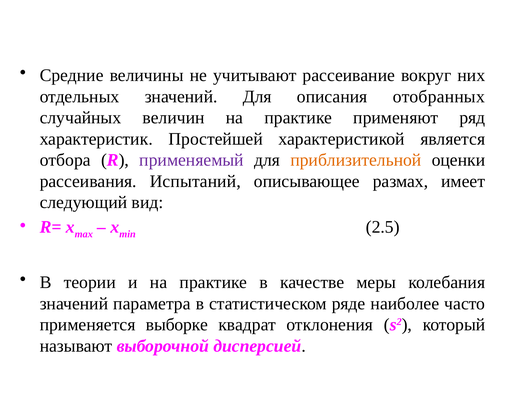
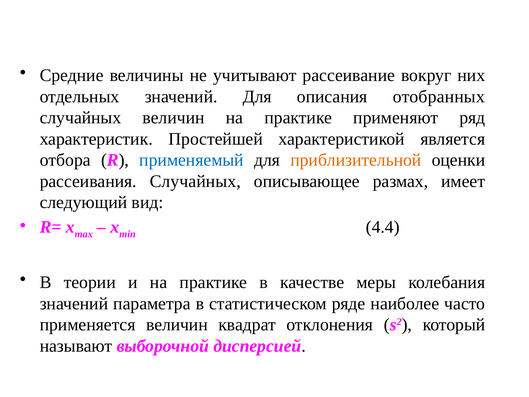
применяемый colour: purple -> blue
рассеивания Испытаний: Испытаний -> Случайных
2.5: 2.5 -> 4.4
применяется выборке: выборке -> величин
